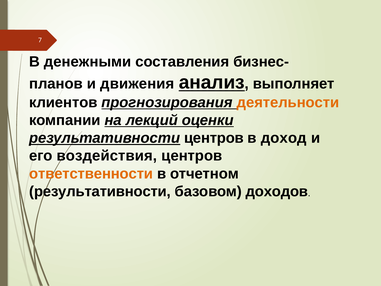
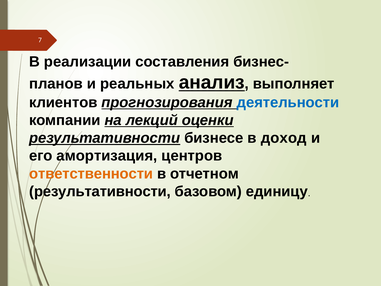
денежными: денежными -> реализации
движения: движения -> реальных
деятельности colour: orange -> blue
результативности центров: центров -> бизнесе
воздействия: воздействия -> амортизация
доходов: доходов -> единицу
